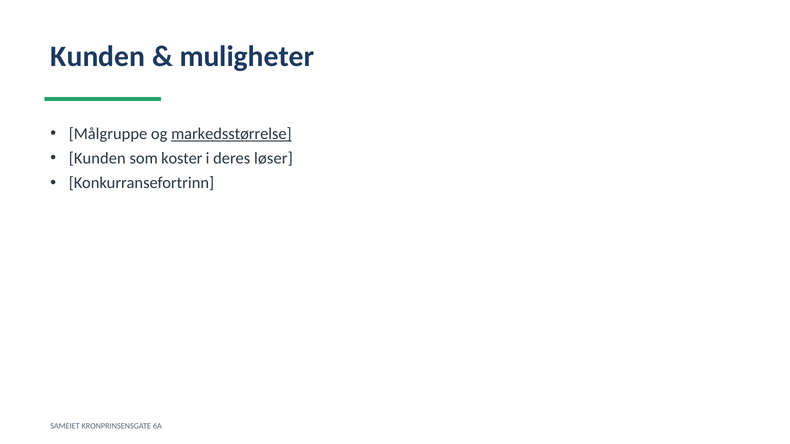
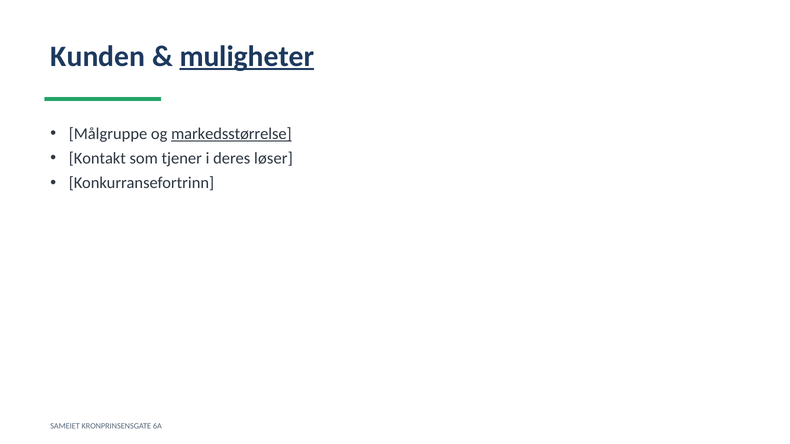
muligheter underline: none -> present
Kunden at (97, 159): Kunden -> Kontakt
koster: koster -> tjener
